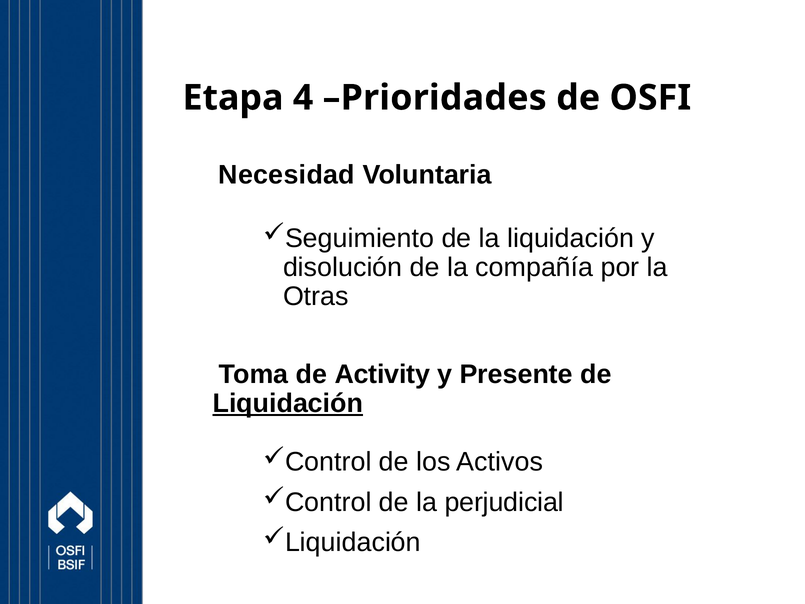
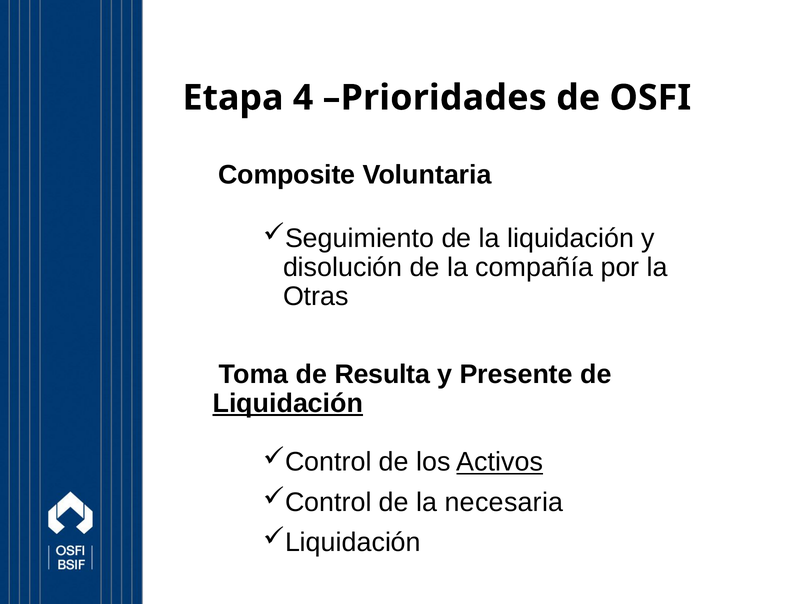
Necesidad: Necesidad -> Composite
Activity: Activity -> Resulta
Activos underline: none -> present
perjudicial: perjudicial -> necesaria
